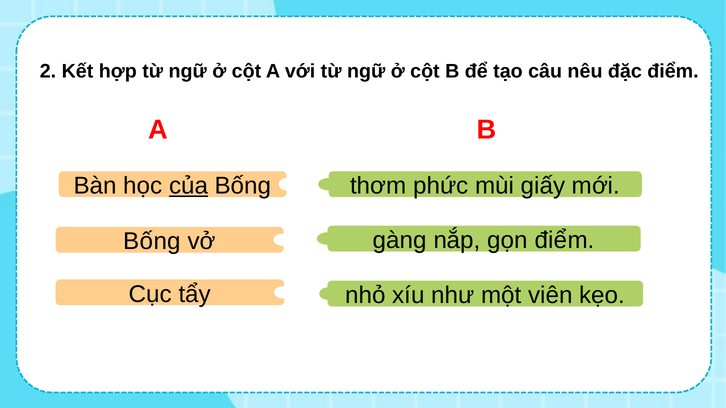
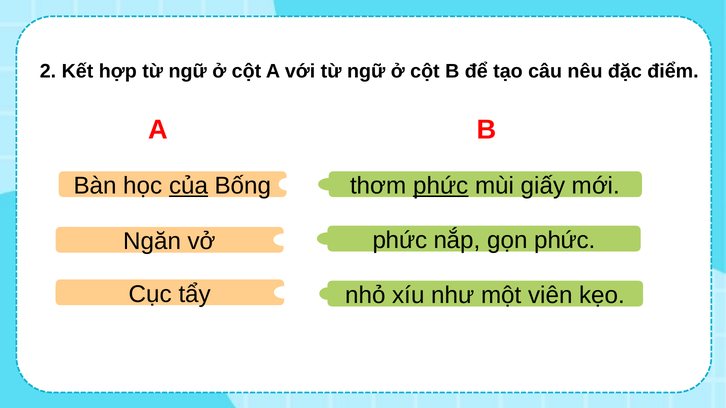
phức at (441, 186) underline: none -> present
gàng at (400, 240): gàng -> phức
gọn điểm: điểm -> phức
Bống at (152, 242): Bống -> Ngăn
